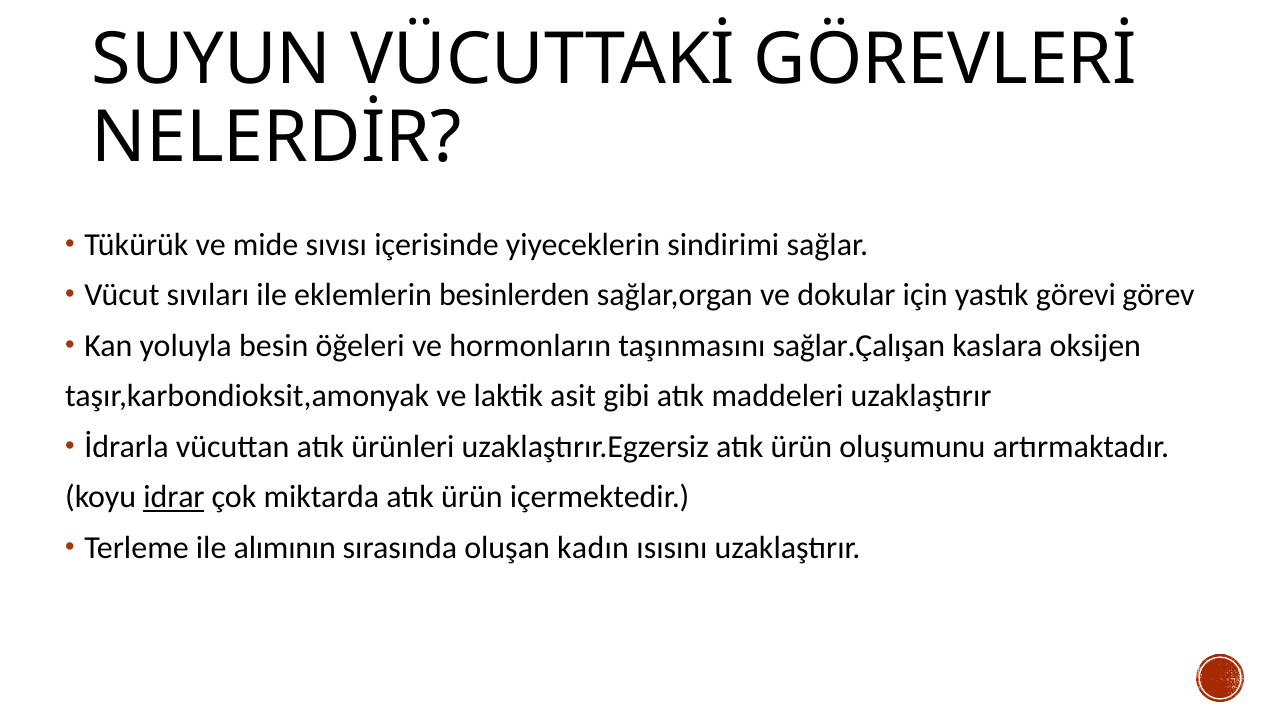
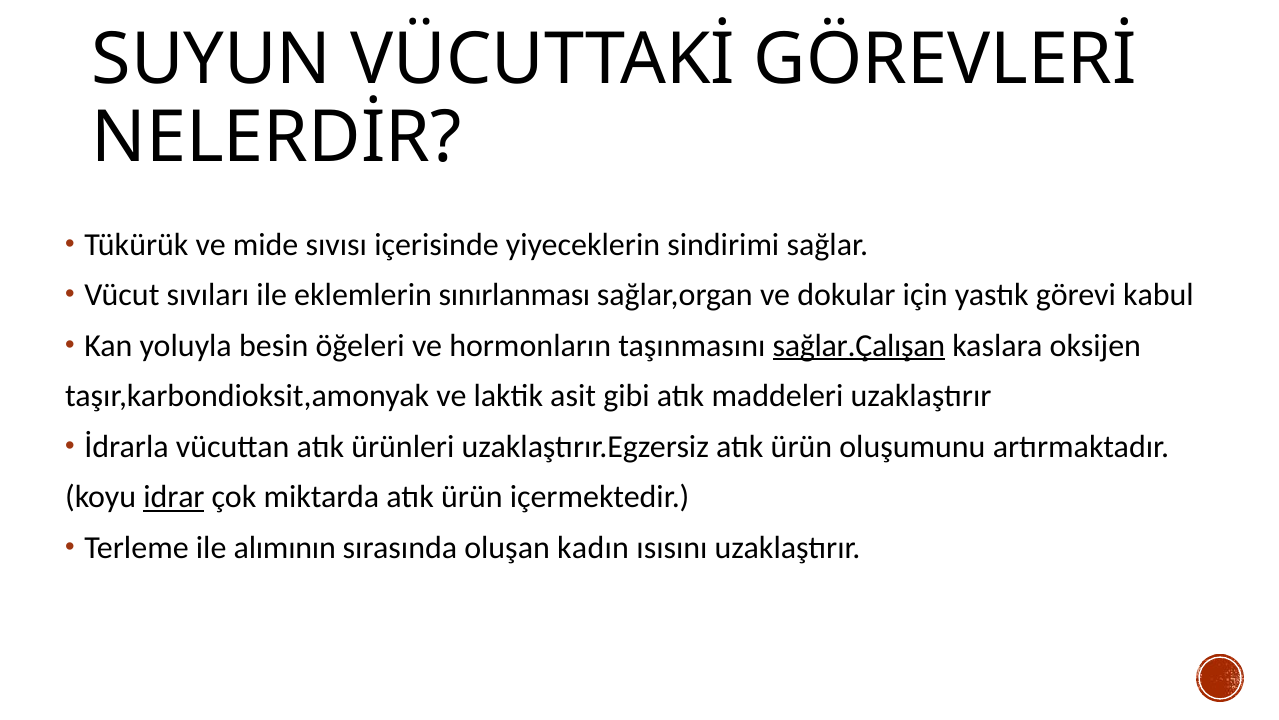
besinlerden: besinlerden -> sınırlanması
görev: görev -> kabul
sağlar.Çalışan underline: none -> present
